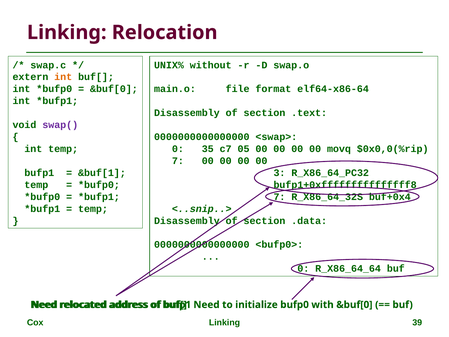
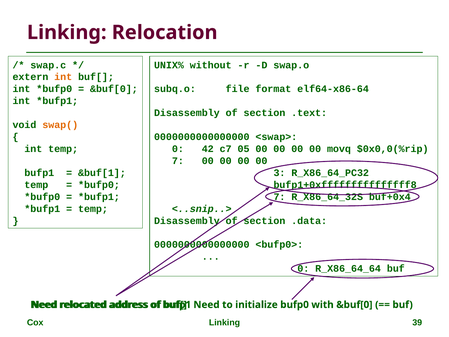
main.o: main.o -> subq.o
swap( colour: purple -> orange
35: 35 -> 42
